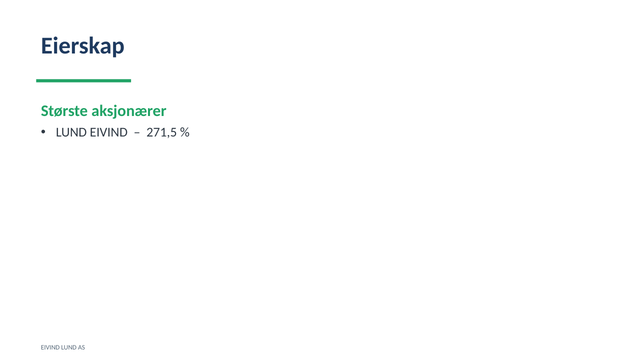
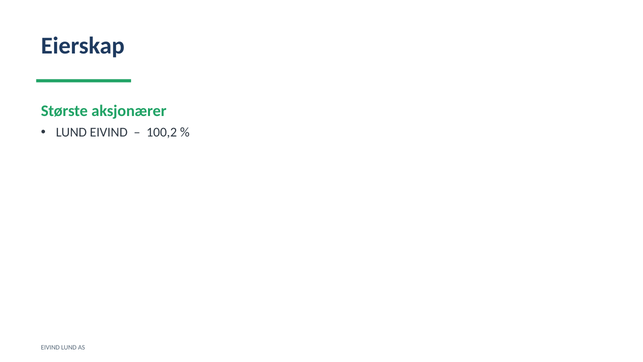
271,5: 271,5 -> 100,2
